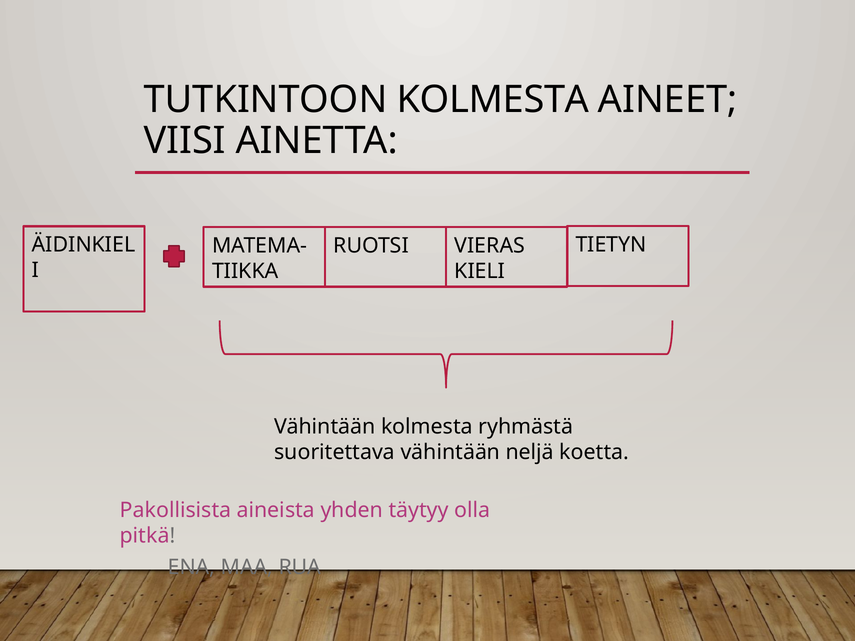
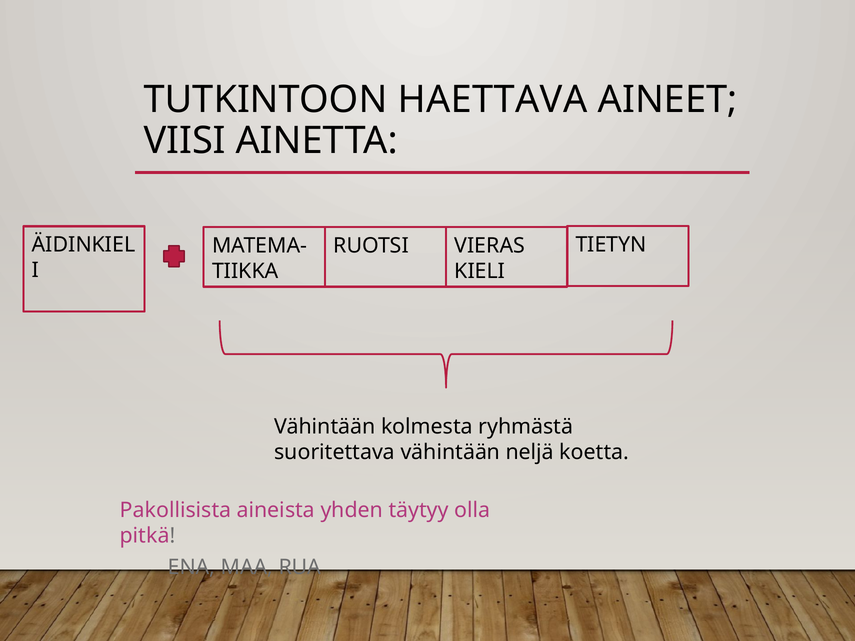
TUTKINTOON KOLMESTA: KOLMESTA -> HAETTAVA
